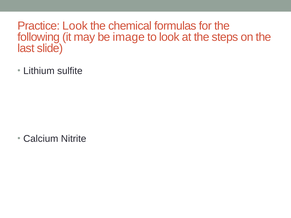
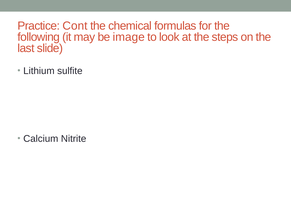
Practice Look: Look -> Cont
